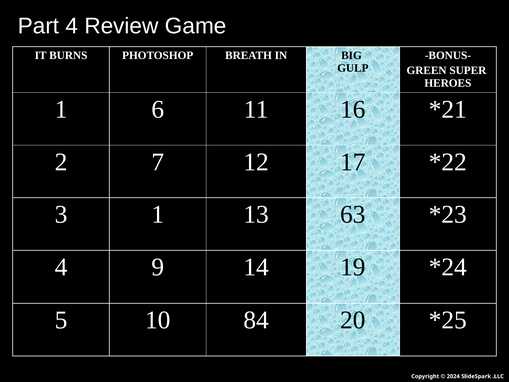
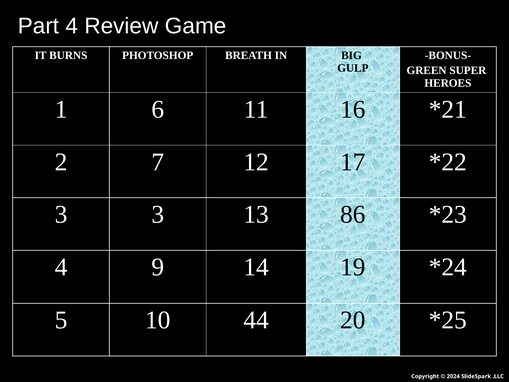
3 1: 1 -> 3
63: 63 -> 86
84: 84 -> 44
